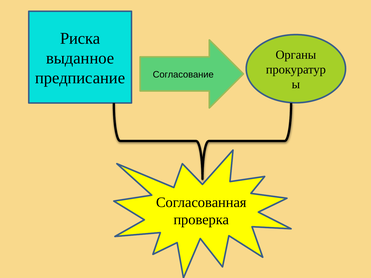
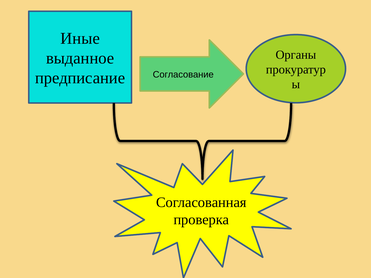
Риска: Риска -> Иные
